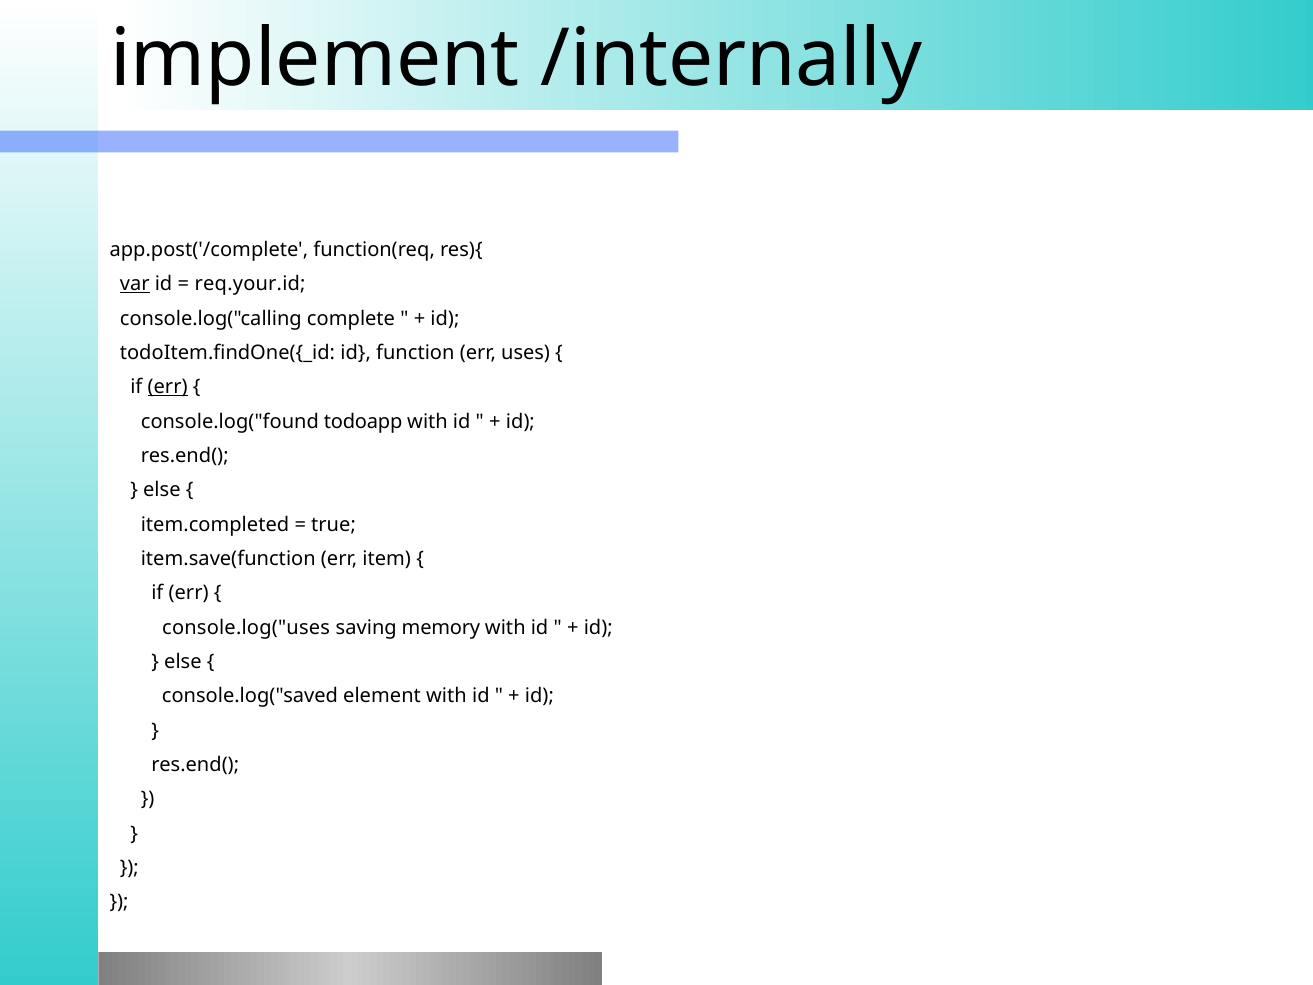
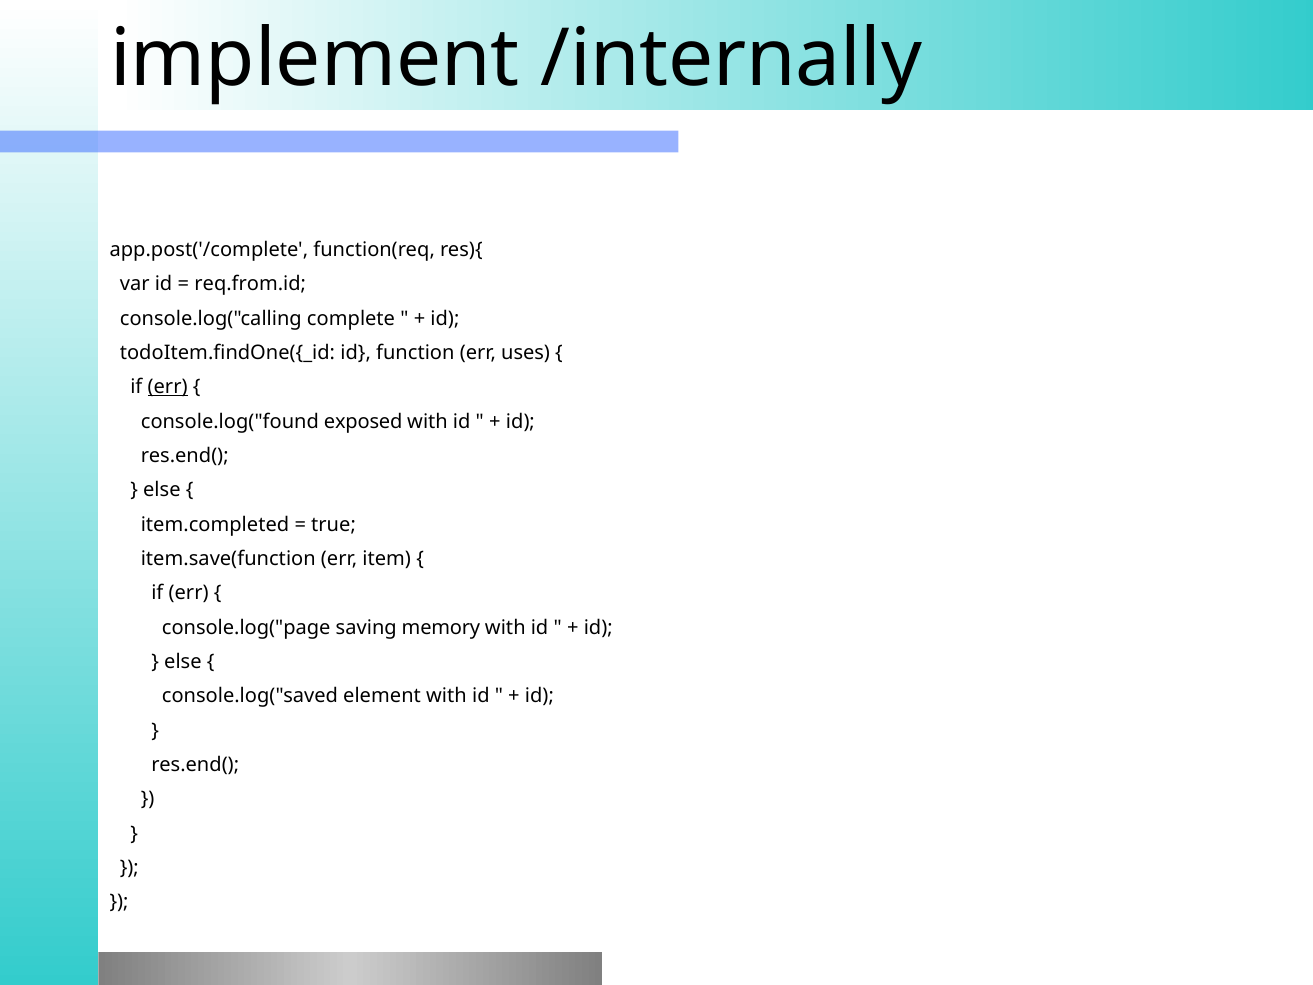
var underline: present -> none
req.your.id: req.your.id -> req.from.id
todoapp: todoapp -> exposed
console.log("uses: console.log("uses -> console.log("page
